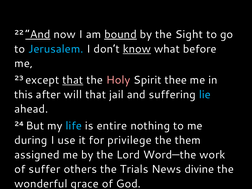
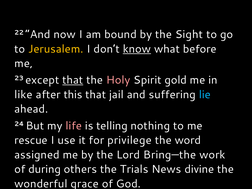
And at (38, 34) underline: present -> none
bound underline: present -> none
Jerusalem colour: light blue -> yellow
thee: thee -> gold
this: this -> like
will: will -> this
life colour: light blue -> pink
entire: entire -> telling
during: during -> rescue
them: them -> word
Word—the: Word—the -> Bring—the
suffer: suffer -> during
